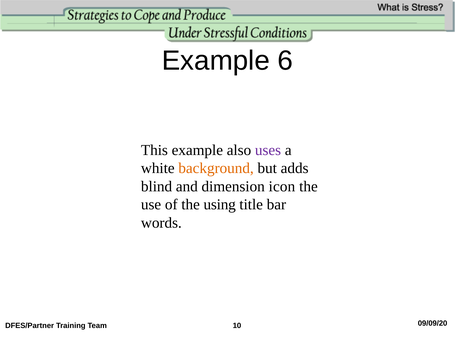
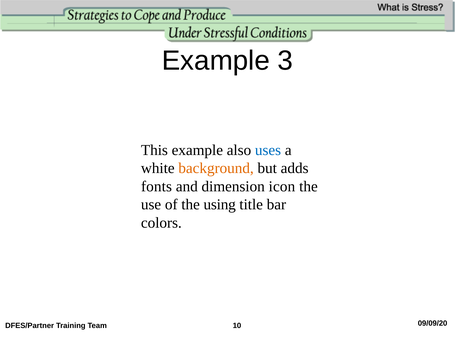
6: 6 -> 3
uses colour: purple -> blue
blind: blind -> fonts
words: words -> colors
